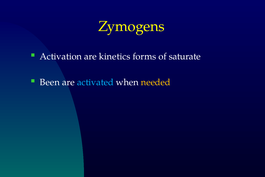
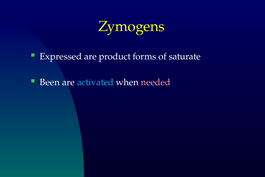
Activation: Activation -> Expressed
kinetics: kinetics -> product
needed colour: yellow -> pink
